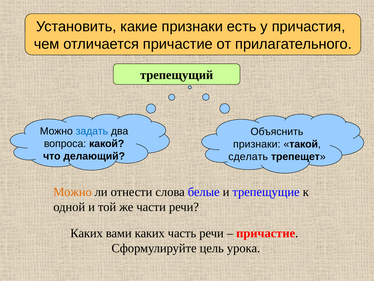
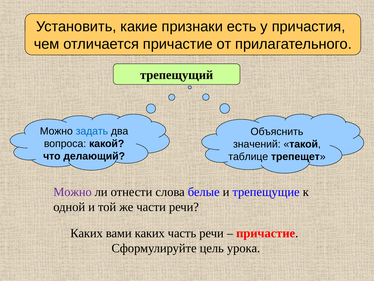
признаки at (257, 144): признаки -> значений
сделать: сделать -> таблице
Можно at (73, 192) colour: orange -> purple
